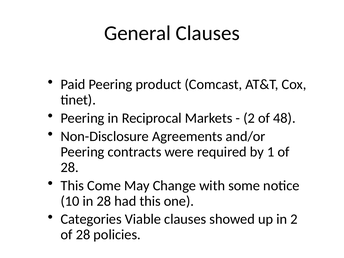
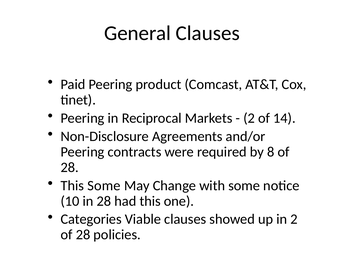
48: 48 -> 14
1: 1 -> 8
This Come: Come -> Some
